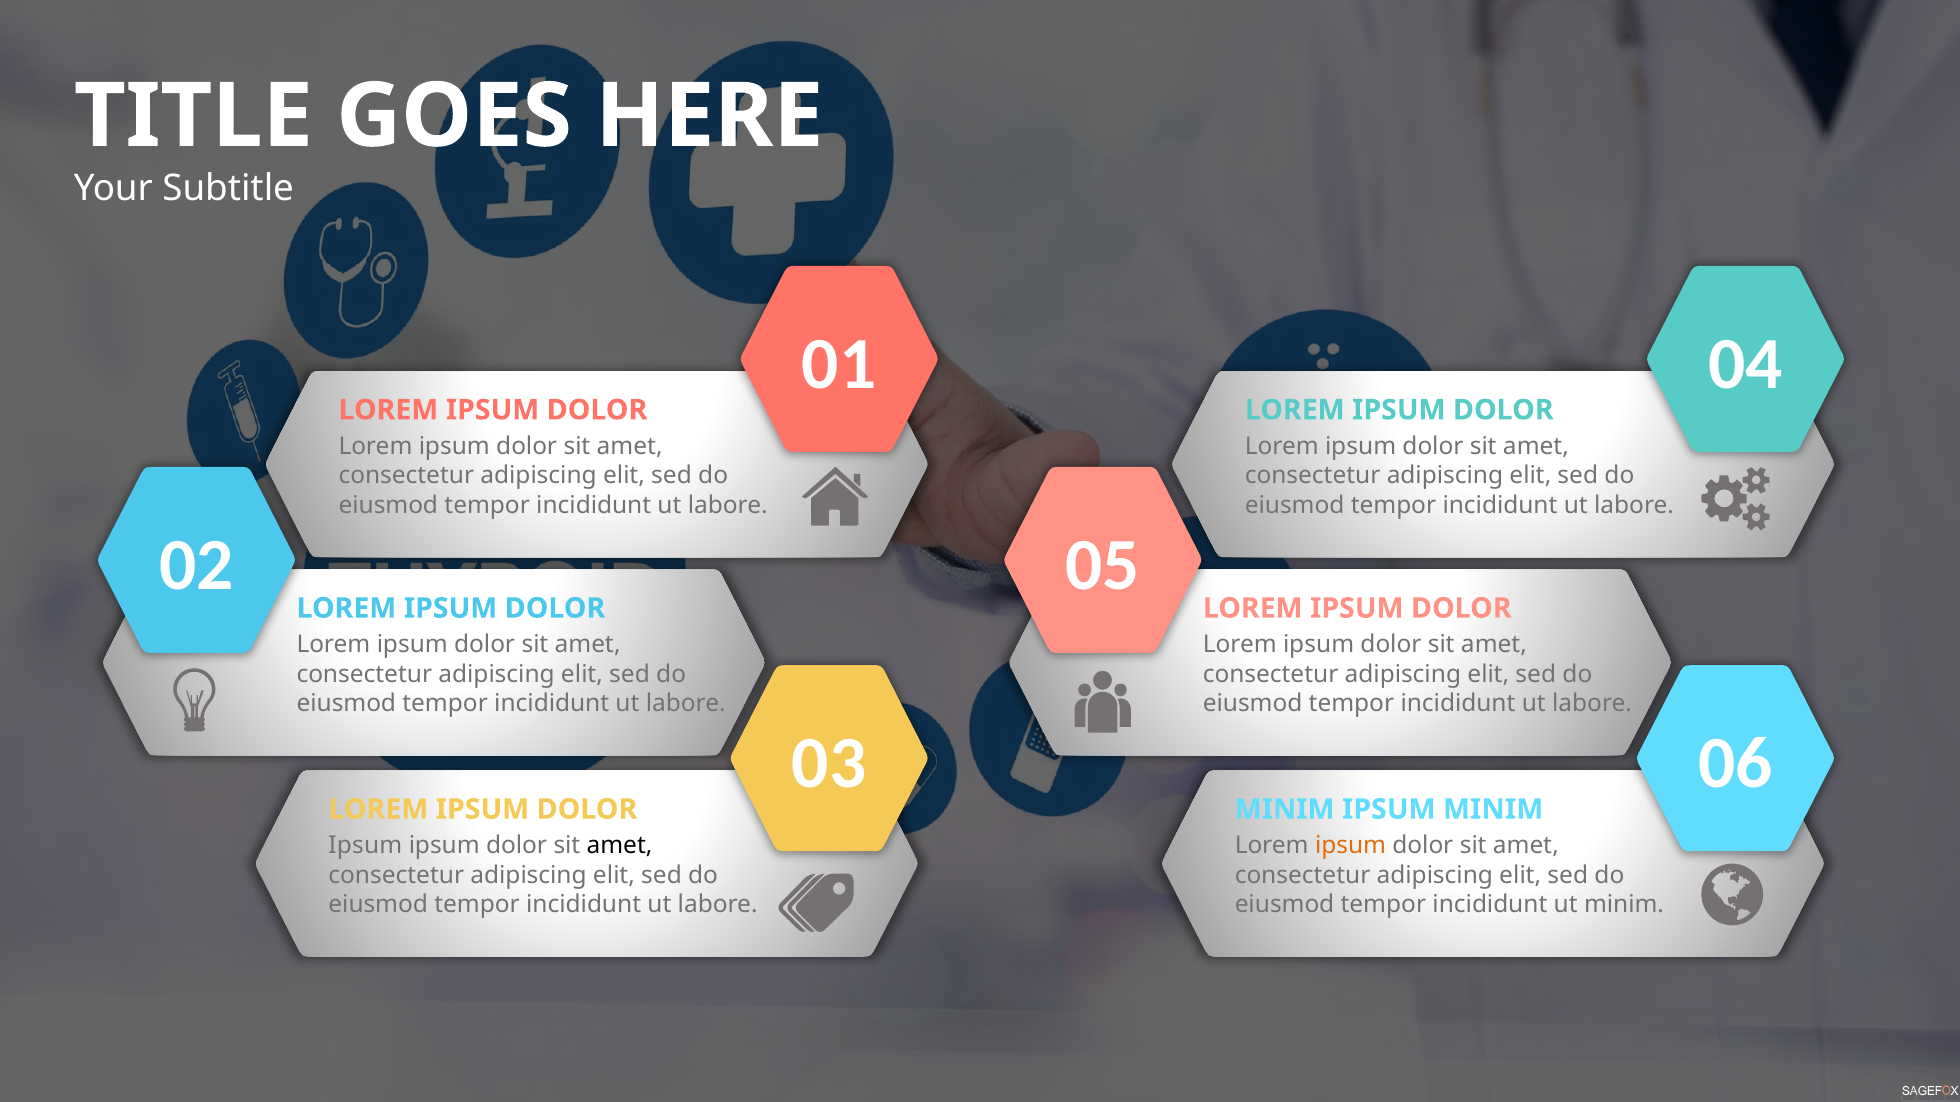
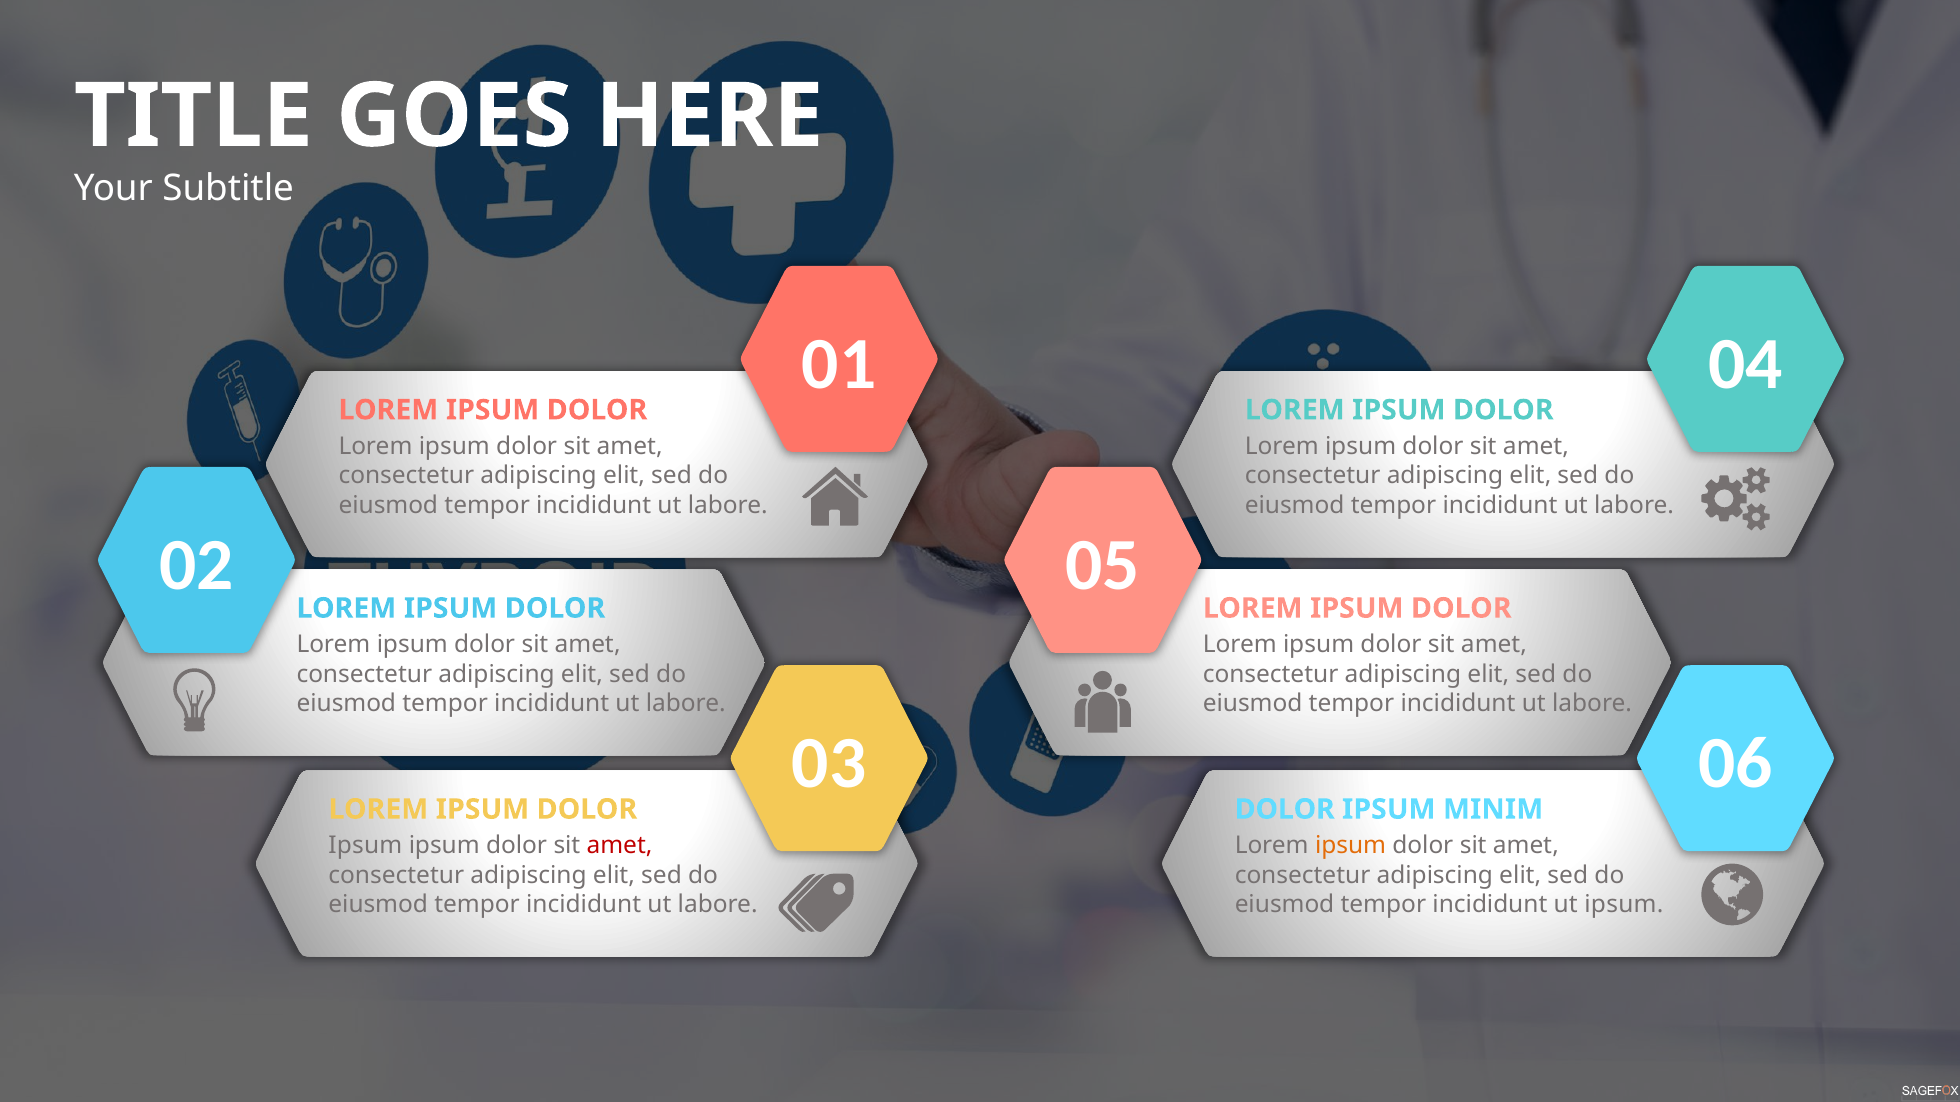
MINIM at (1285, 810): MINIM -> DOLOR
amet at (620, 846) colour: black -> red
ut minim: minim -> ipsum
